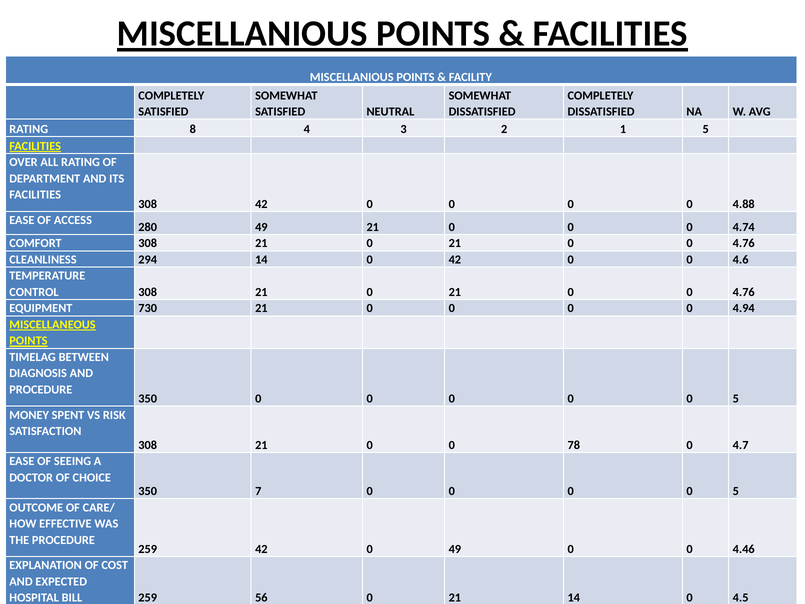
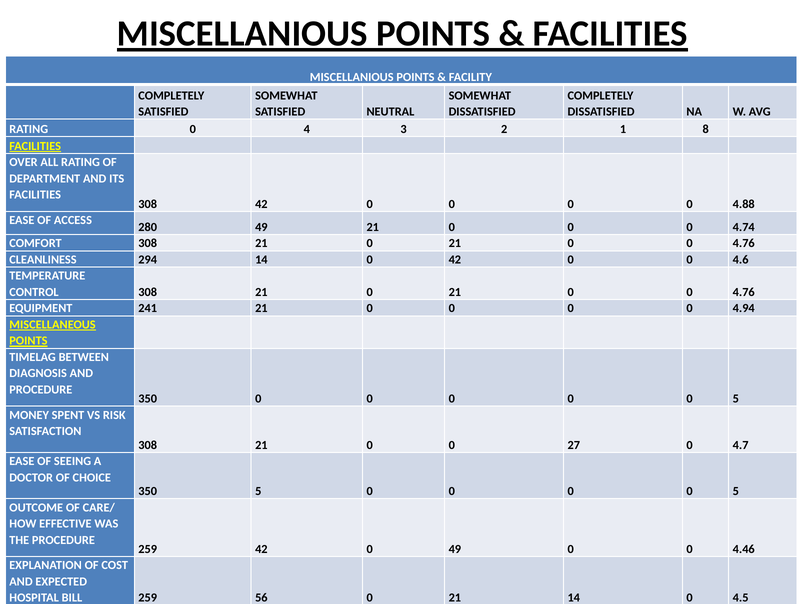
RATING 8: 8 -> 0
1 5: 5 -> 8
730: 730 -> 241
78: 78 -> 27
350 7: 7 -> 5
